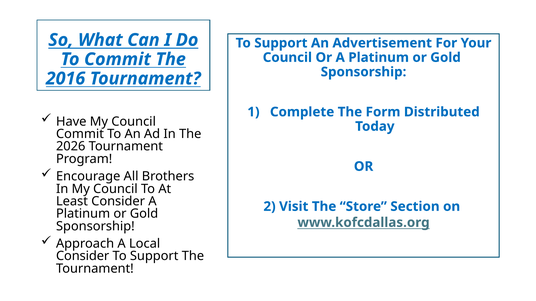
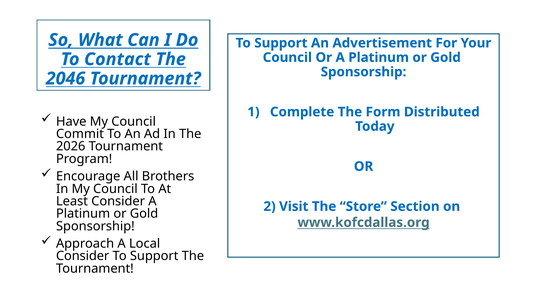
To Commit: Commit -> Contact
2016: 2016 -> 2046
